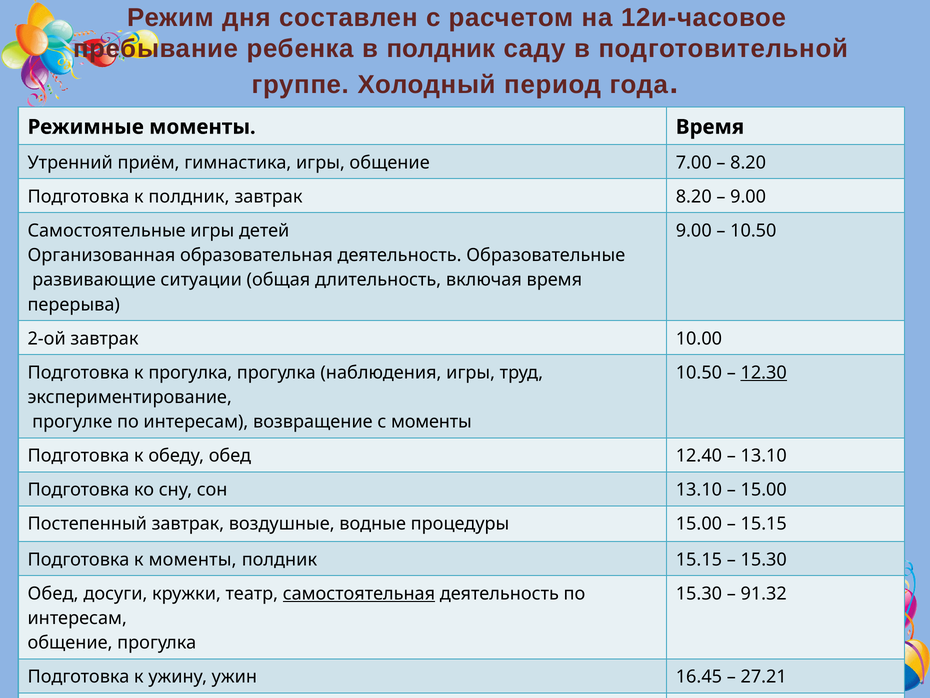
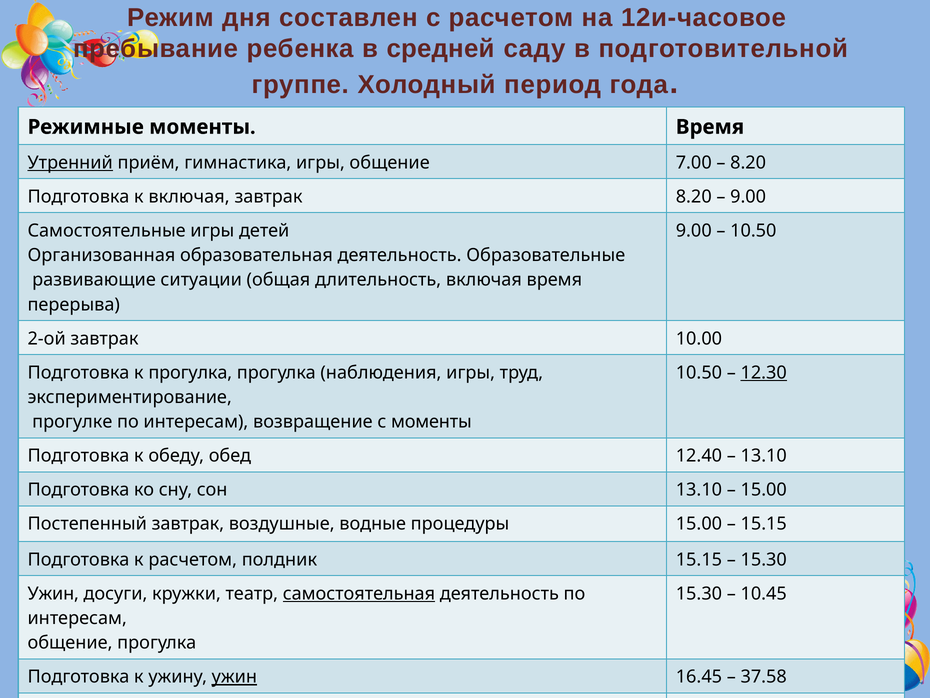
в полдник: полдник -> средней
Утренний underline: none -> present
к полдник: полдник -> включая
к моменты: моменты -> расчетом
Обед at (53, 593): Обед -> Ужин
91.32: 91.32 -> 10.45
ужин at (234, 676) underline: none -> present
27.21: 27.21 -> 37.58
